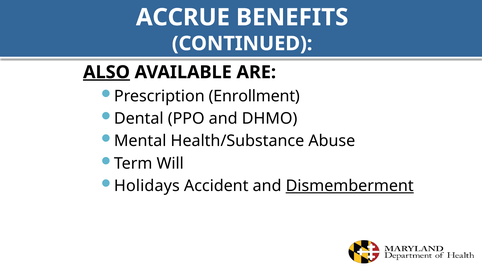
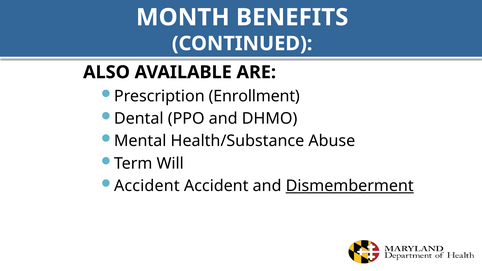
ACCRUE: ACCRUE -> MONTH
ALSO underline: present -> none
Holidays at (147, 186): Holidays -> Accident
